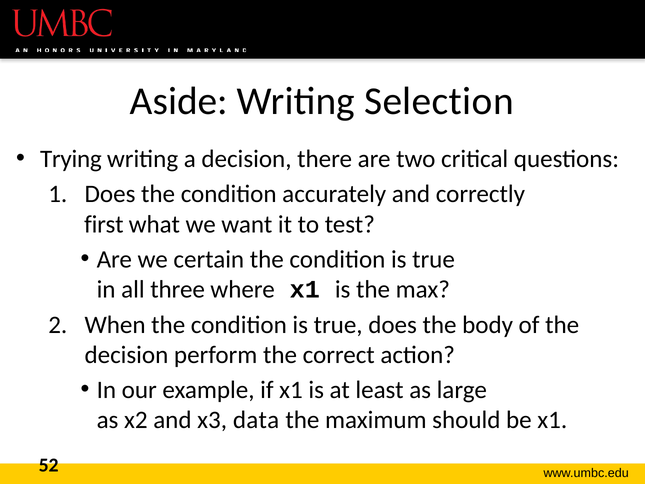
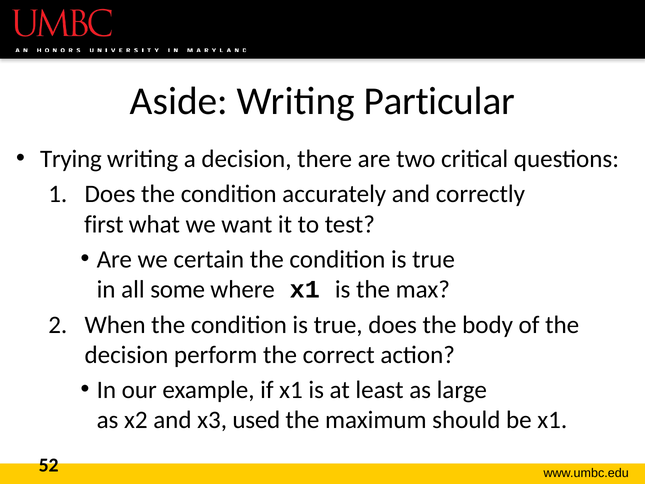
Selection: Selection -> Particular
three: three -> some
data: data -> used
